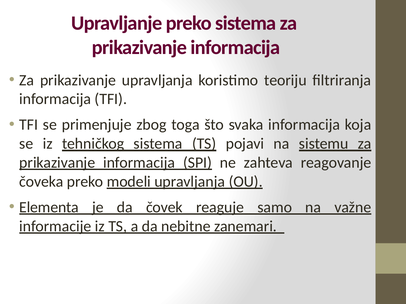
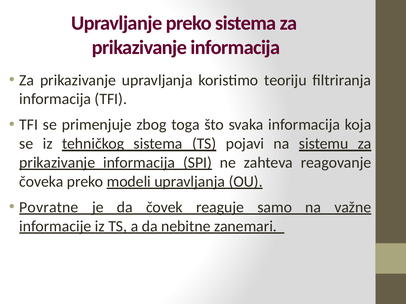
Elementa: Elementa -> Povratne
